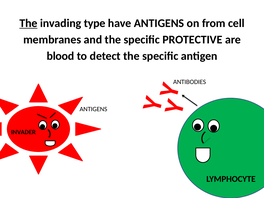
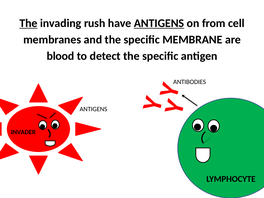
type: type -> rush
ANTIGENS at (159, 23) underline: none -> present
PROTECTIVE: PROTECTIVE -> MEMBRANE
